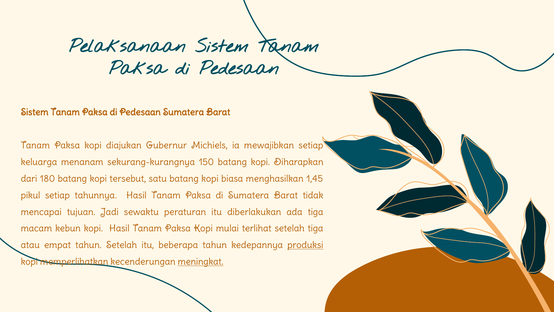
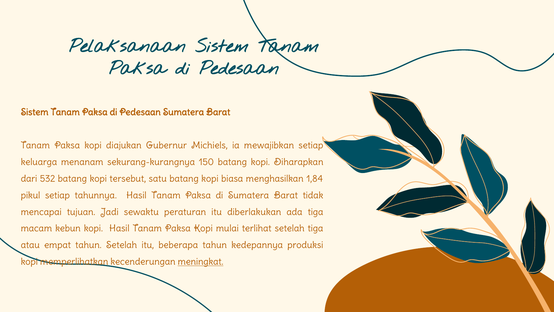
180: 180 -> 532
1,45: 1,45 -> 1,84
produksi underline: present -> none
